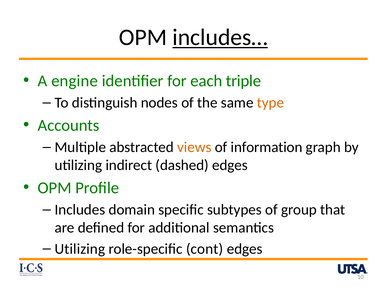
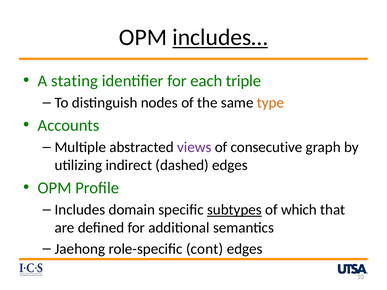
engine: engine -> stating
views colour: orange -> purple
information: information -> consecutive
subtypes underline: none -> present
group: group -> which
Utilizing at (80, 249): Utilizing -> Jaehong
